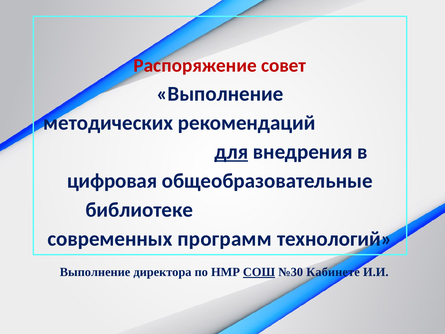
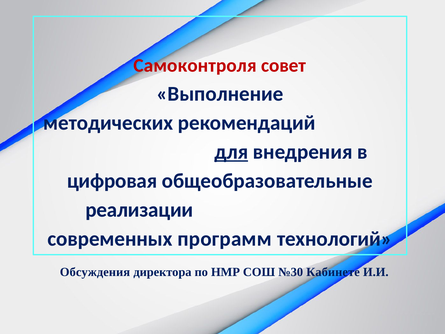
Распоряжение: Распоряжение -> Самоконтроля
библиотеке: библиотеке -> реализации
Выполнение at (95, 272): Выполнение -> Обсуждения
СОШ underline: present -> none
